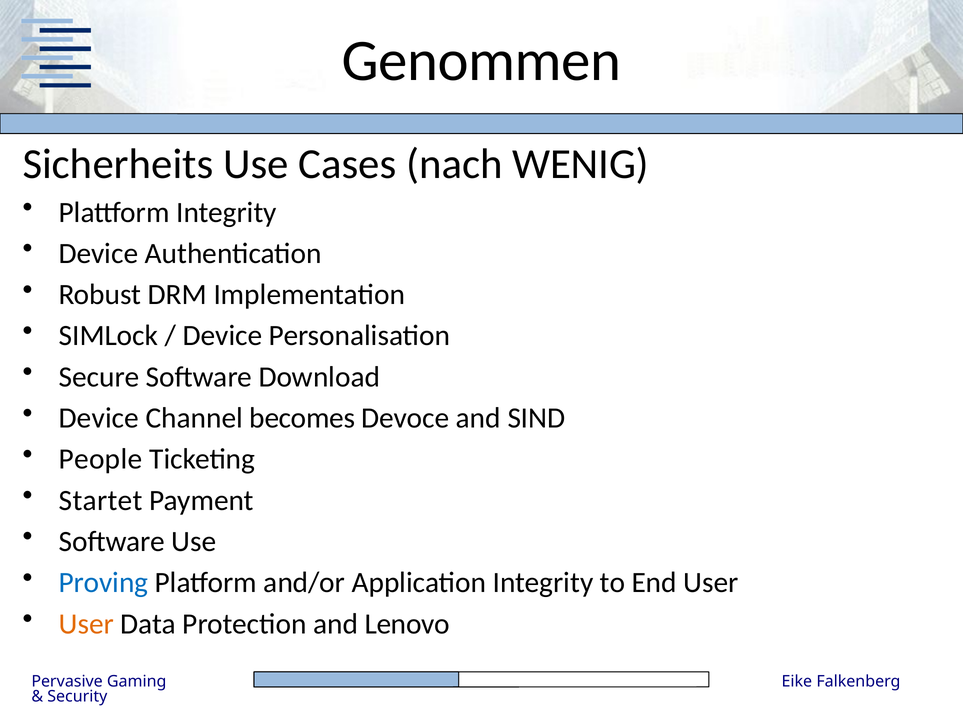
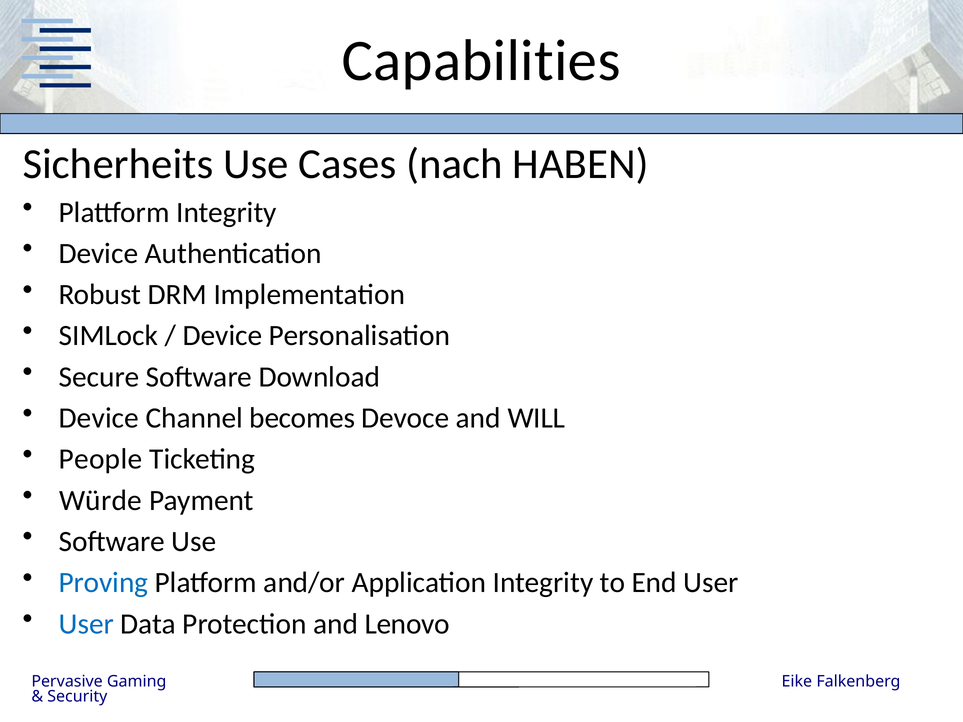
Genommen: Genommen -> Capabilities
WENIG: WENIG -> HABEN
SIND: SIND -> WILL
Startet: Startet -> Würde
User at (86, 624) colour: orange -> blue
